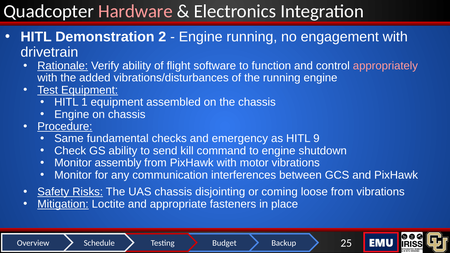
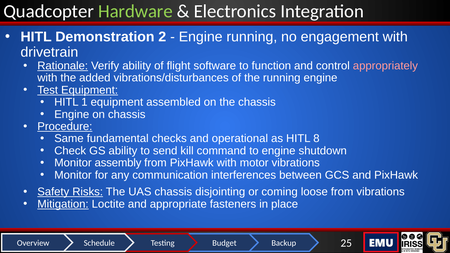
Hardware colour: pink -> light green
emergency: emergency -> operational
9: 9 -> 8
